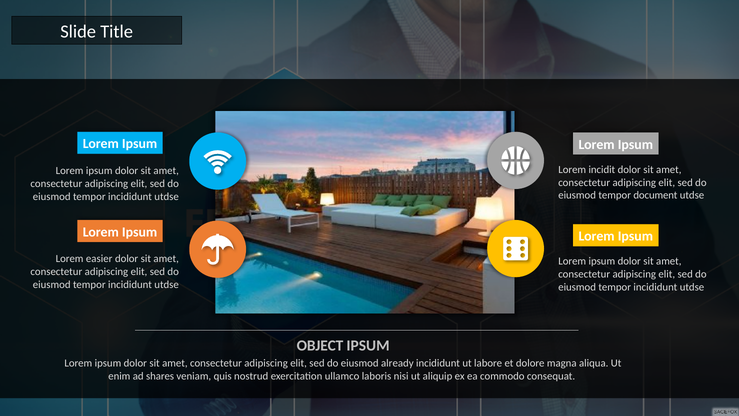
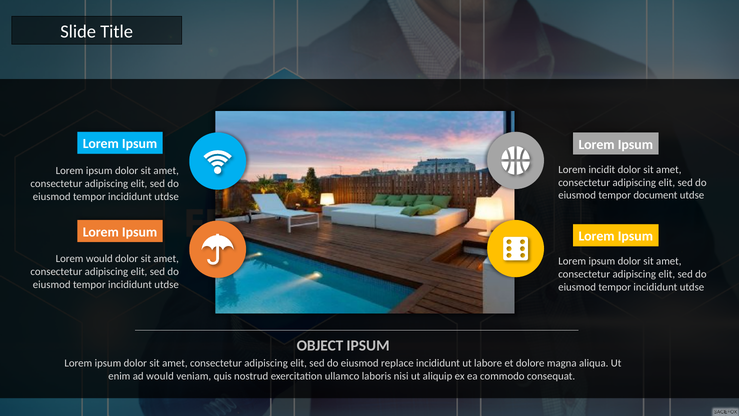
Lorem easier: easier -> would
already: already -> replace
ad shares: shares -> would
